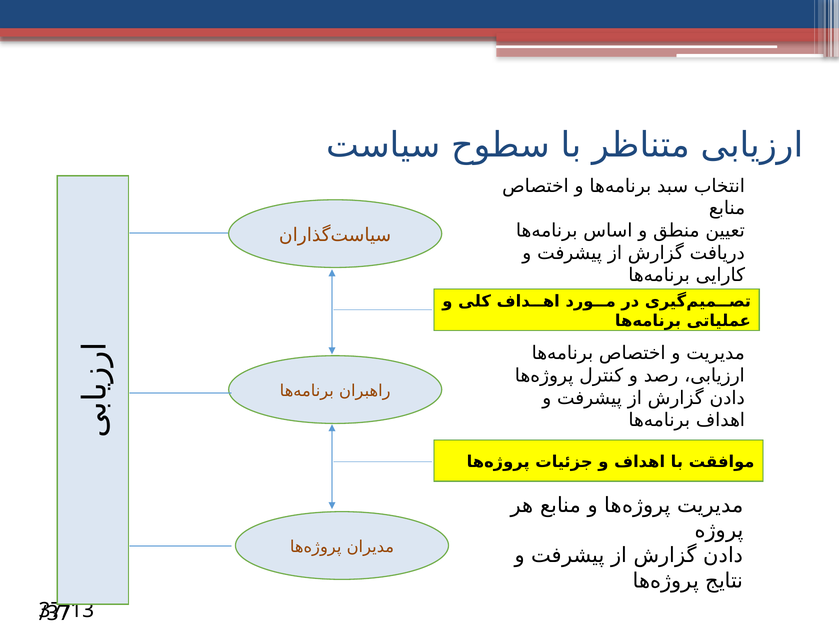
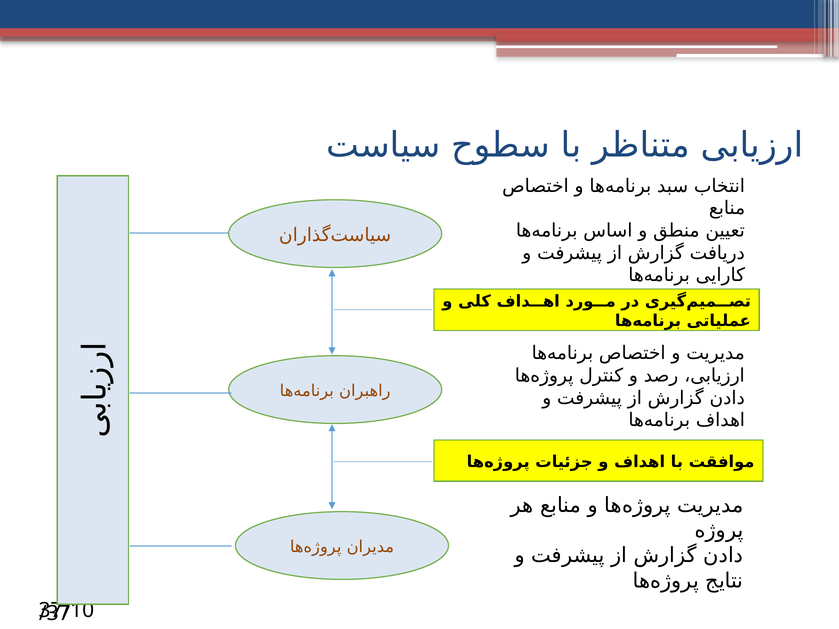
13: 13 -> 10
